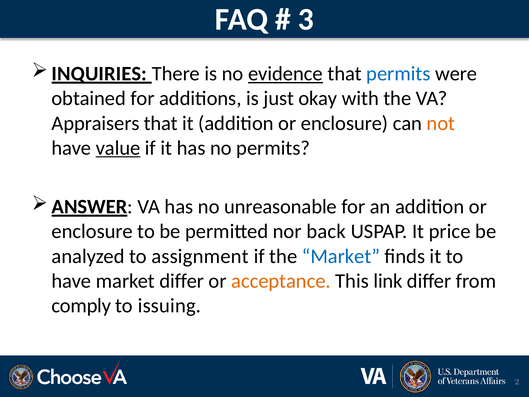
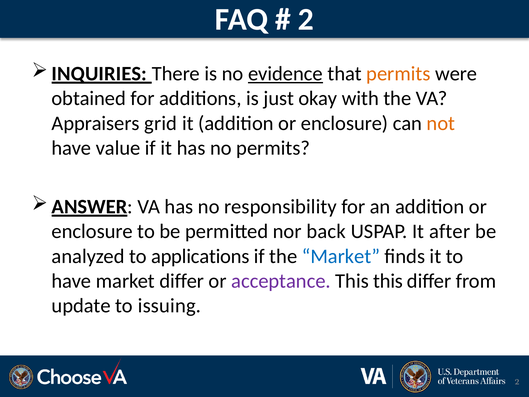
3 at (306, 19): 3 -> 2
permits at (398, 74) colour: blue -> orange
Appraisers that: that -> grid
value underline: present -> none
unreasonable: unreasonable -> responsibility
price: price -> after
assignment: assignment -> applications
acceptance colour: orange -> purple
This link: link -> this
comply: comply -> update
